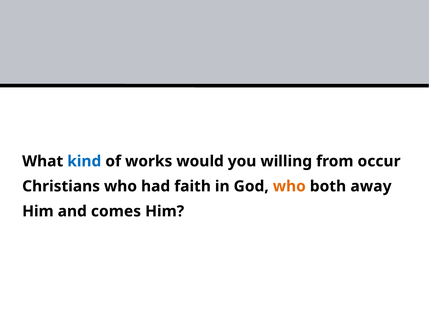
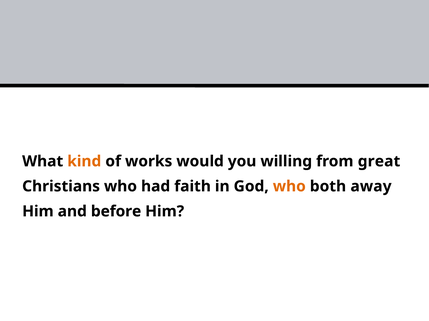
kind colour: blue -> orange
occur: occur -> great
comes: comes -> before
